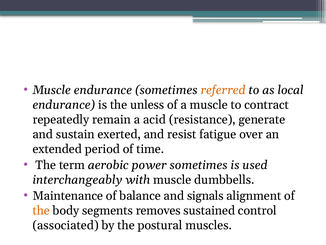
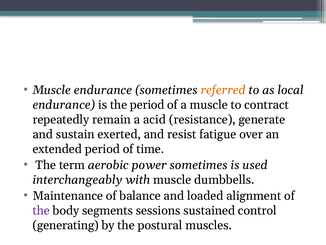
the unless: unless -> period
signals: signals -> loaded
the at (41, 210) colour: orange -> purple
removes: removes -> sessions
associated: associated -> generating
